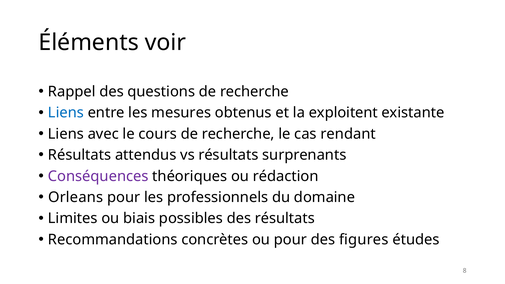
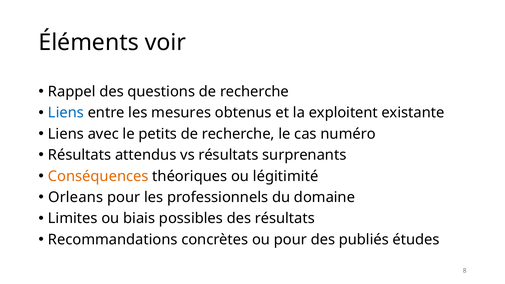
cours: cours -> petits
rendant: rendant -> numéro
Conséquences colour: purple -> orange
rédaction: rédaction -> légitimité
figures: figures -> publiés
